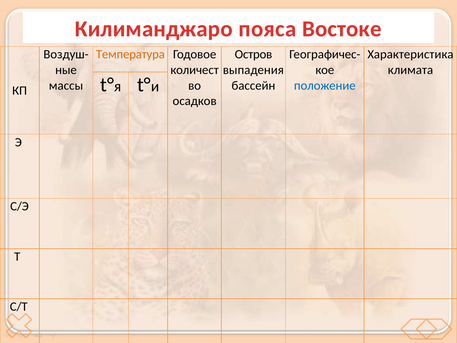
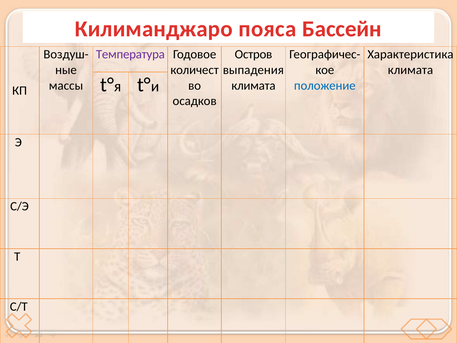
Востоке: Востоке -> Бассейн
Температура colour: orange -> purple
бассейн at (253, 85): бассейн -> климата
